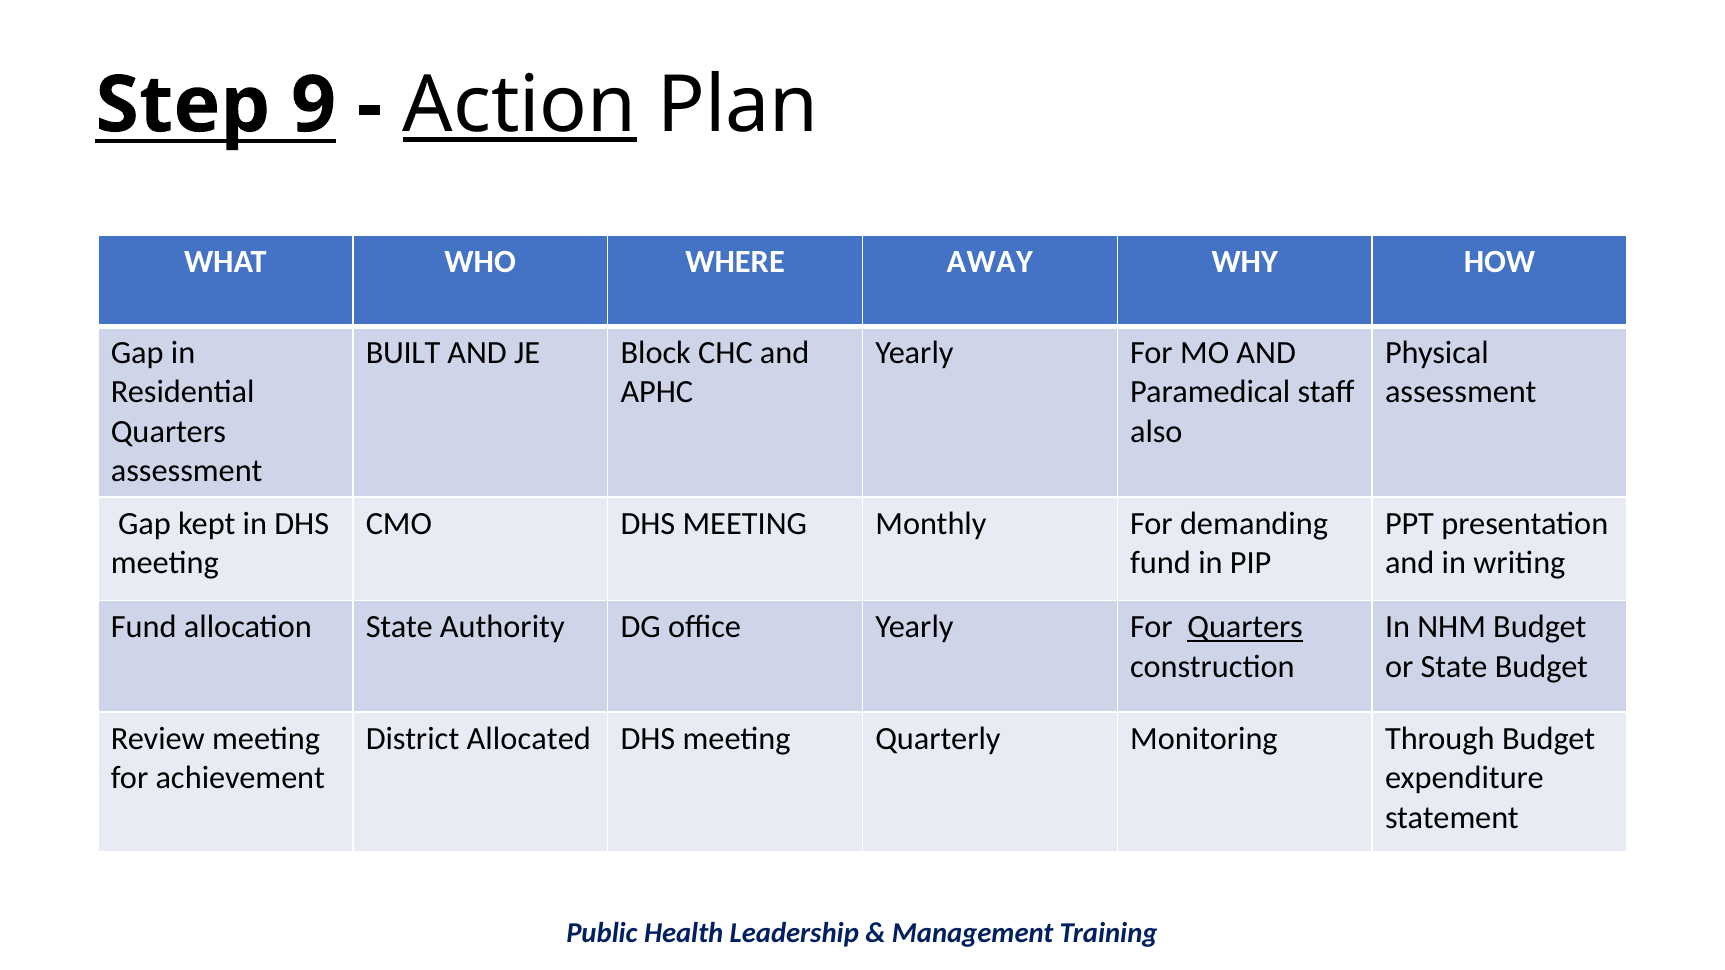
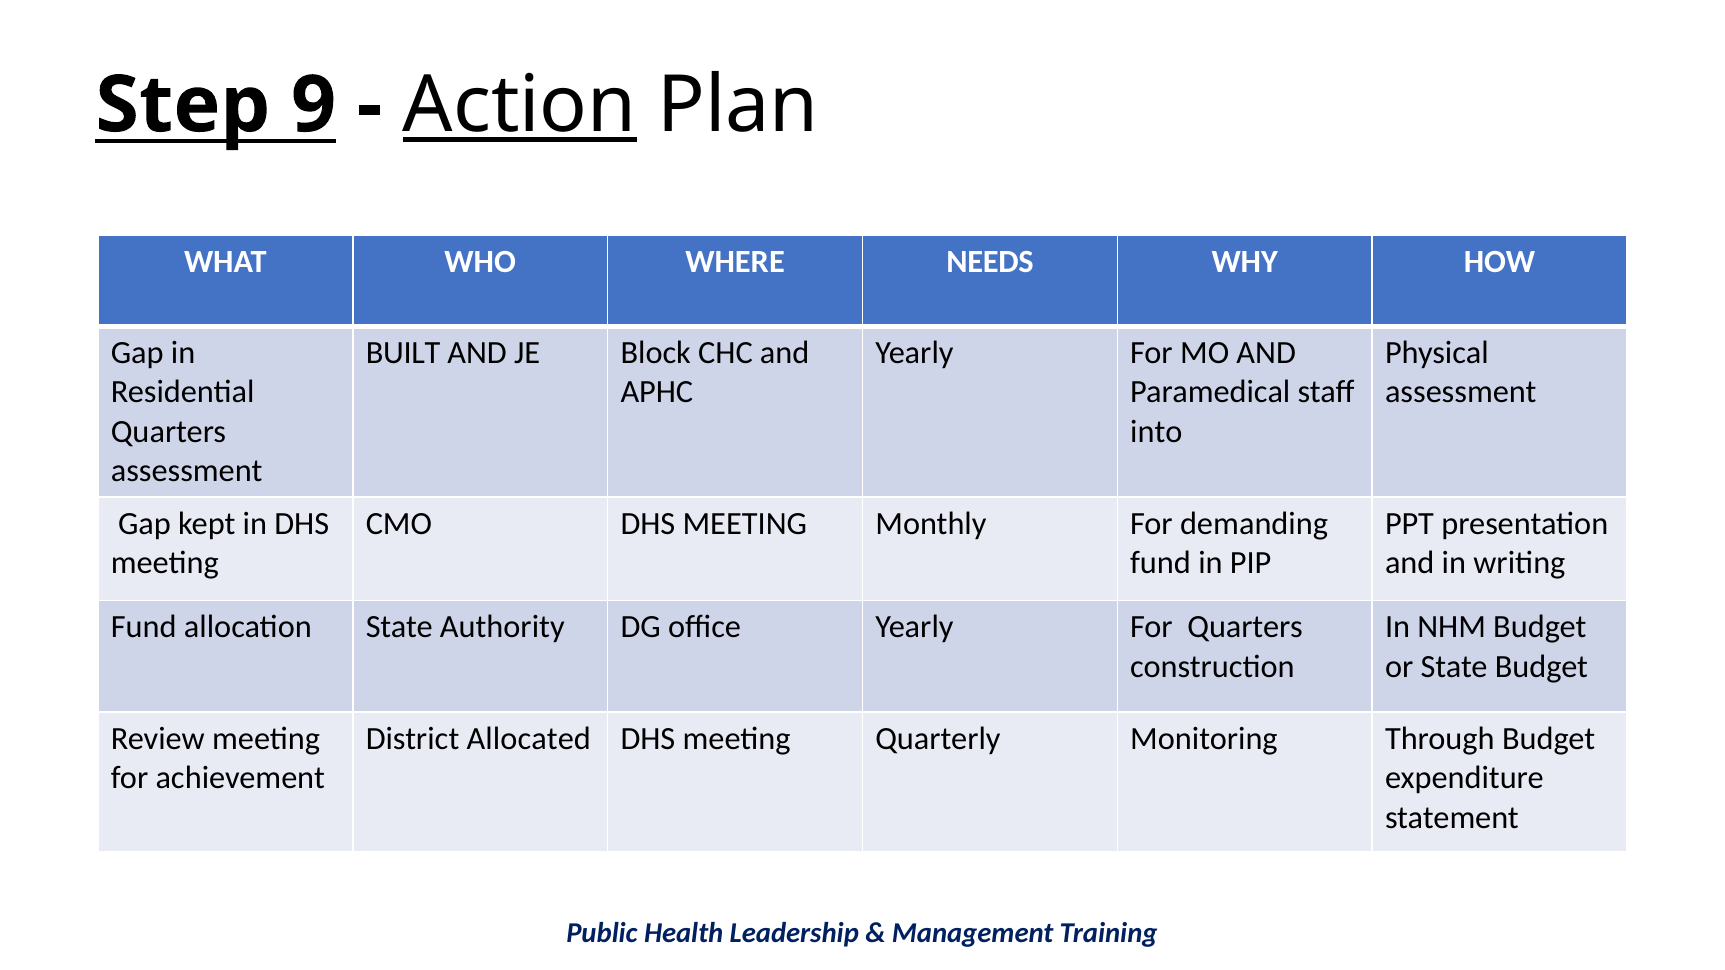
AWAY: AWAY -> NEEDS
also: also -> into
Quarters at (1245, 627) underline: present -> none
